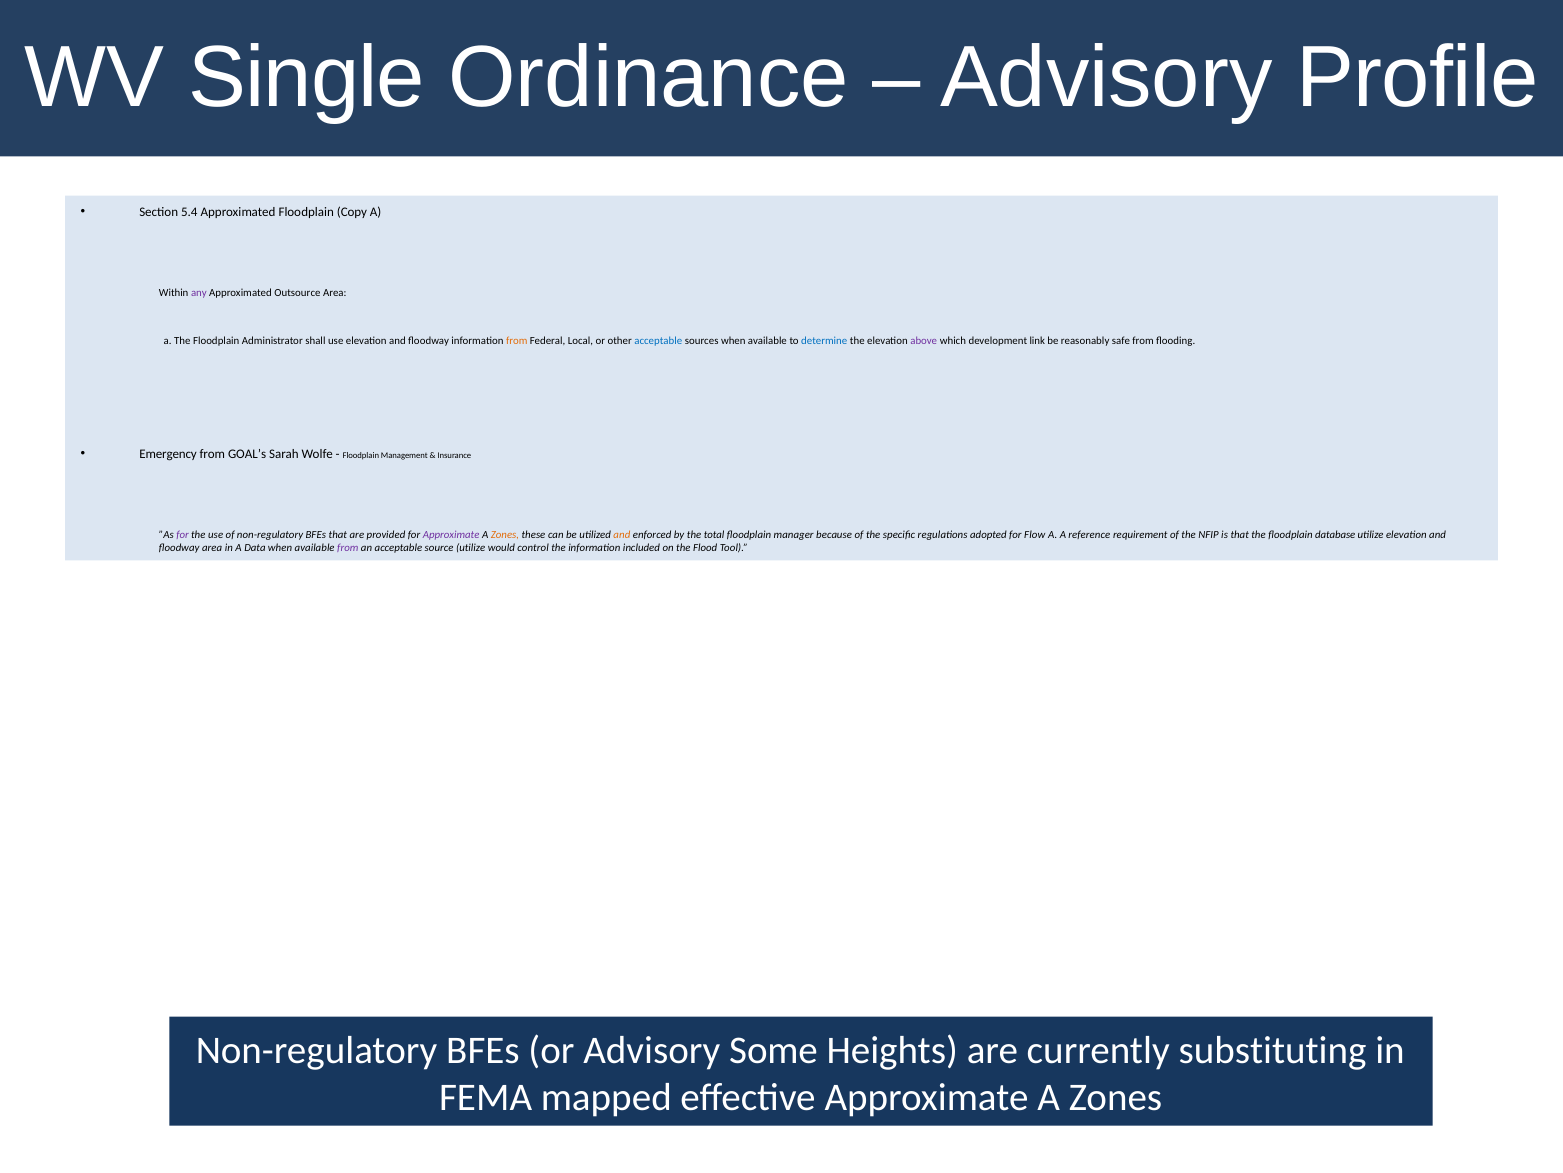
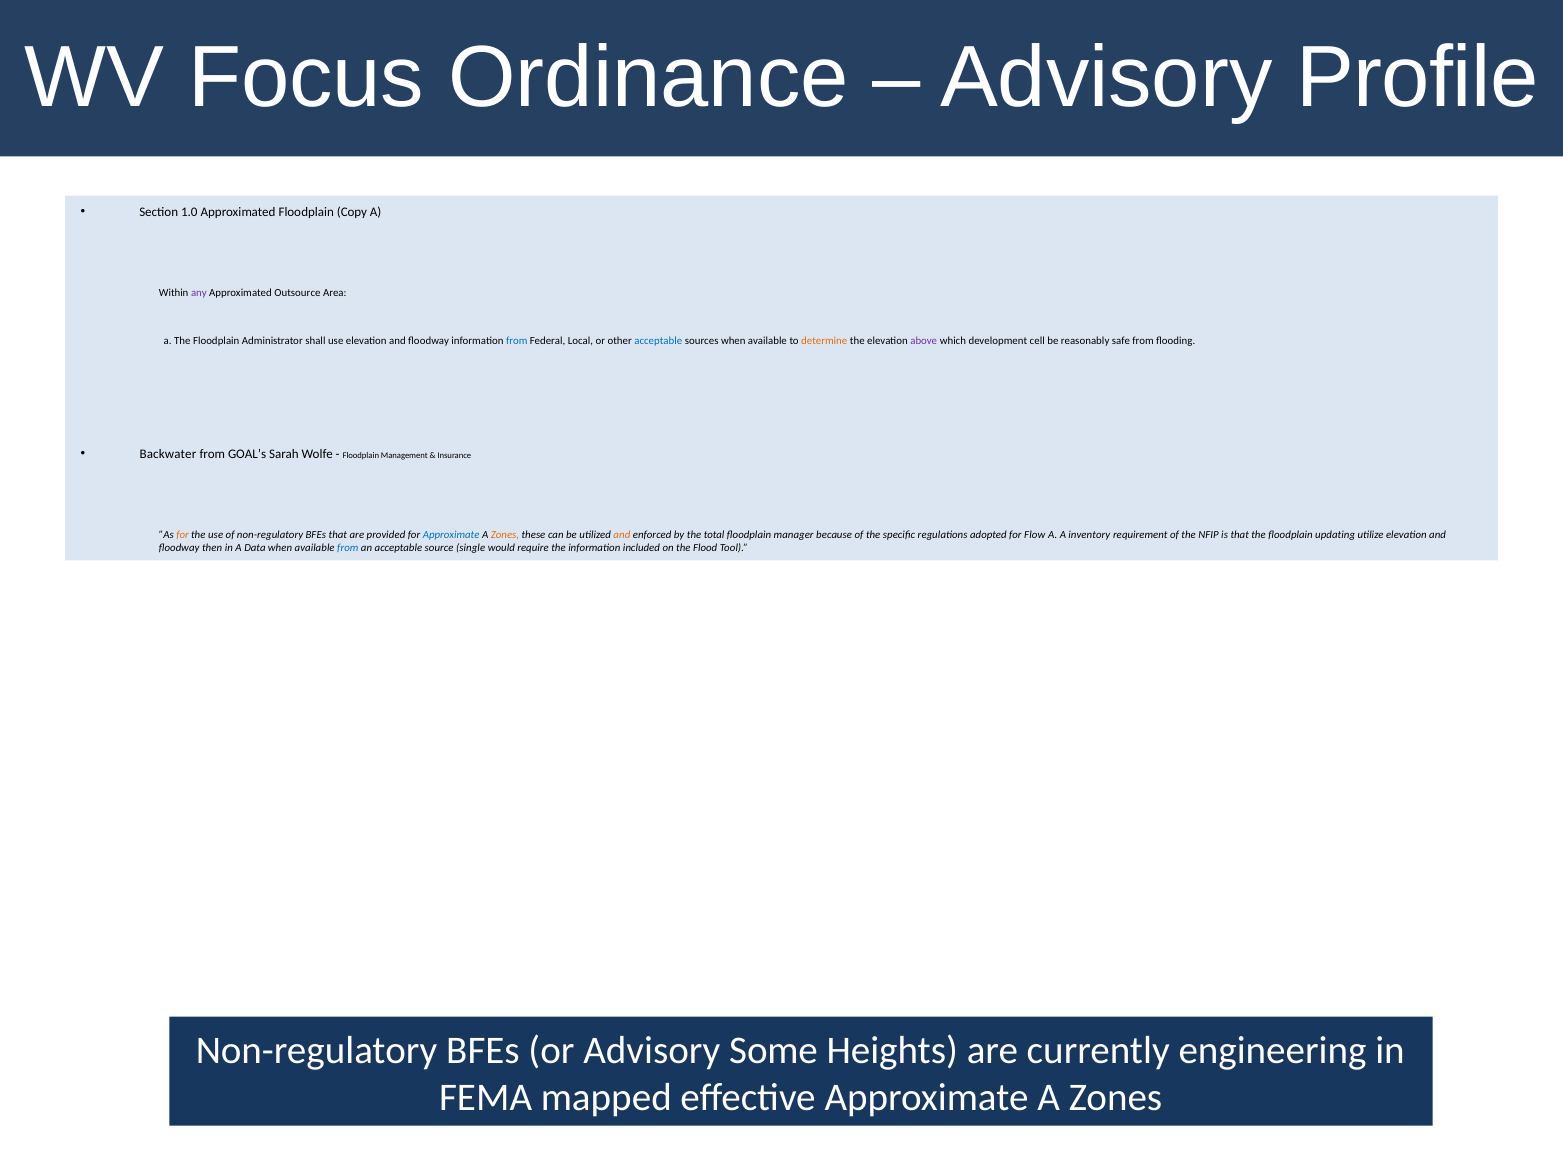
Single: Single -> Focus
5.4: 5.4 -> 1.0
from at (517, 341) colour: orange -> blue
determine colour: blue -> orange
link: link -> cell
Emergency: Emergency -> Backwater
for at (183, 535) colour: purple -> orange
Approximate at (451, 535) colour: purple -> blue
reference: reference -> inventory
database: database -> updating
floodway area: area -> then
from at (348, 548) colour: purple -> blue
source utilize: utilize -> single
control: control -> require
substituting: substituting -> engineering
